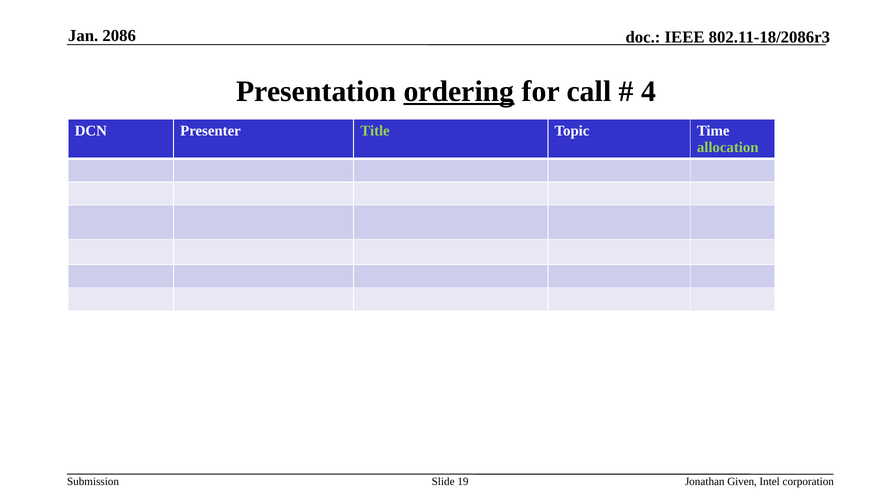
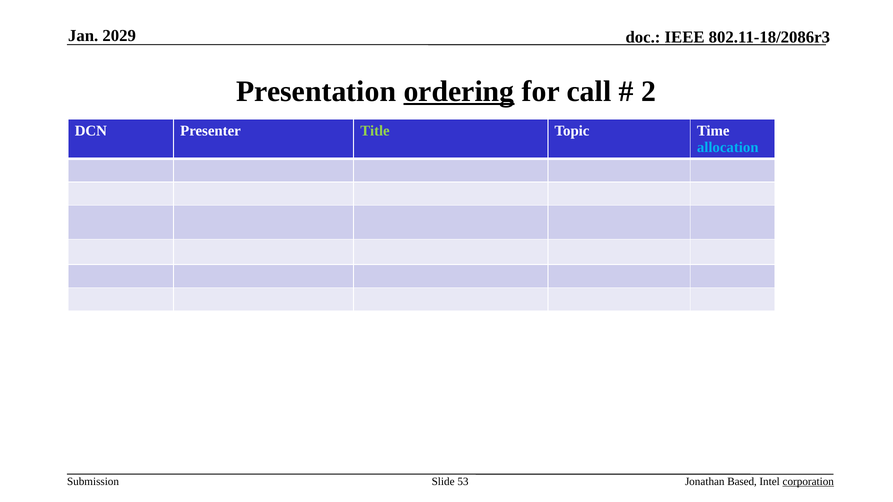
2086: 2086 -> 2029
4: 4 -> 2
allocation colour: light green -> light blue
19: 19 -> 53
Given: Given -> Based
corporation underline: none -> present
